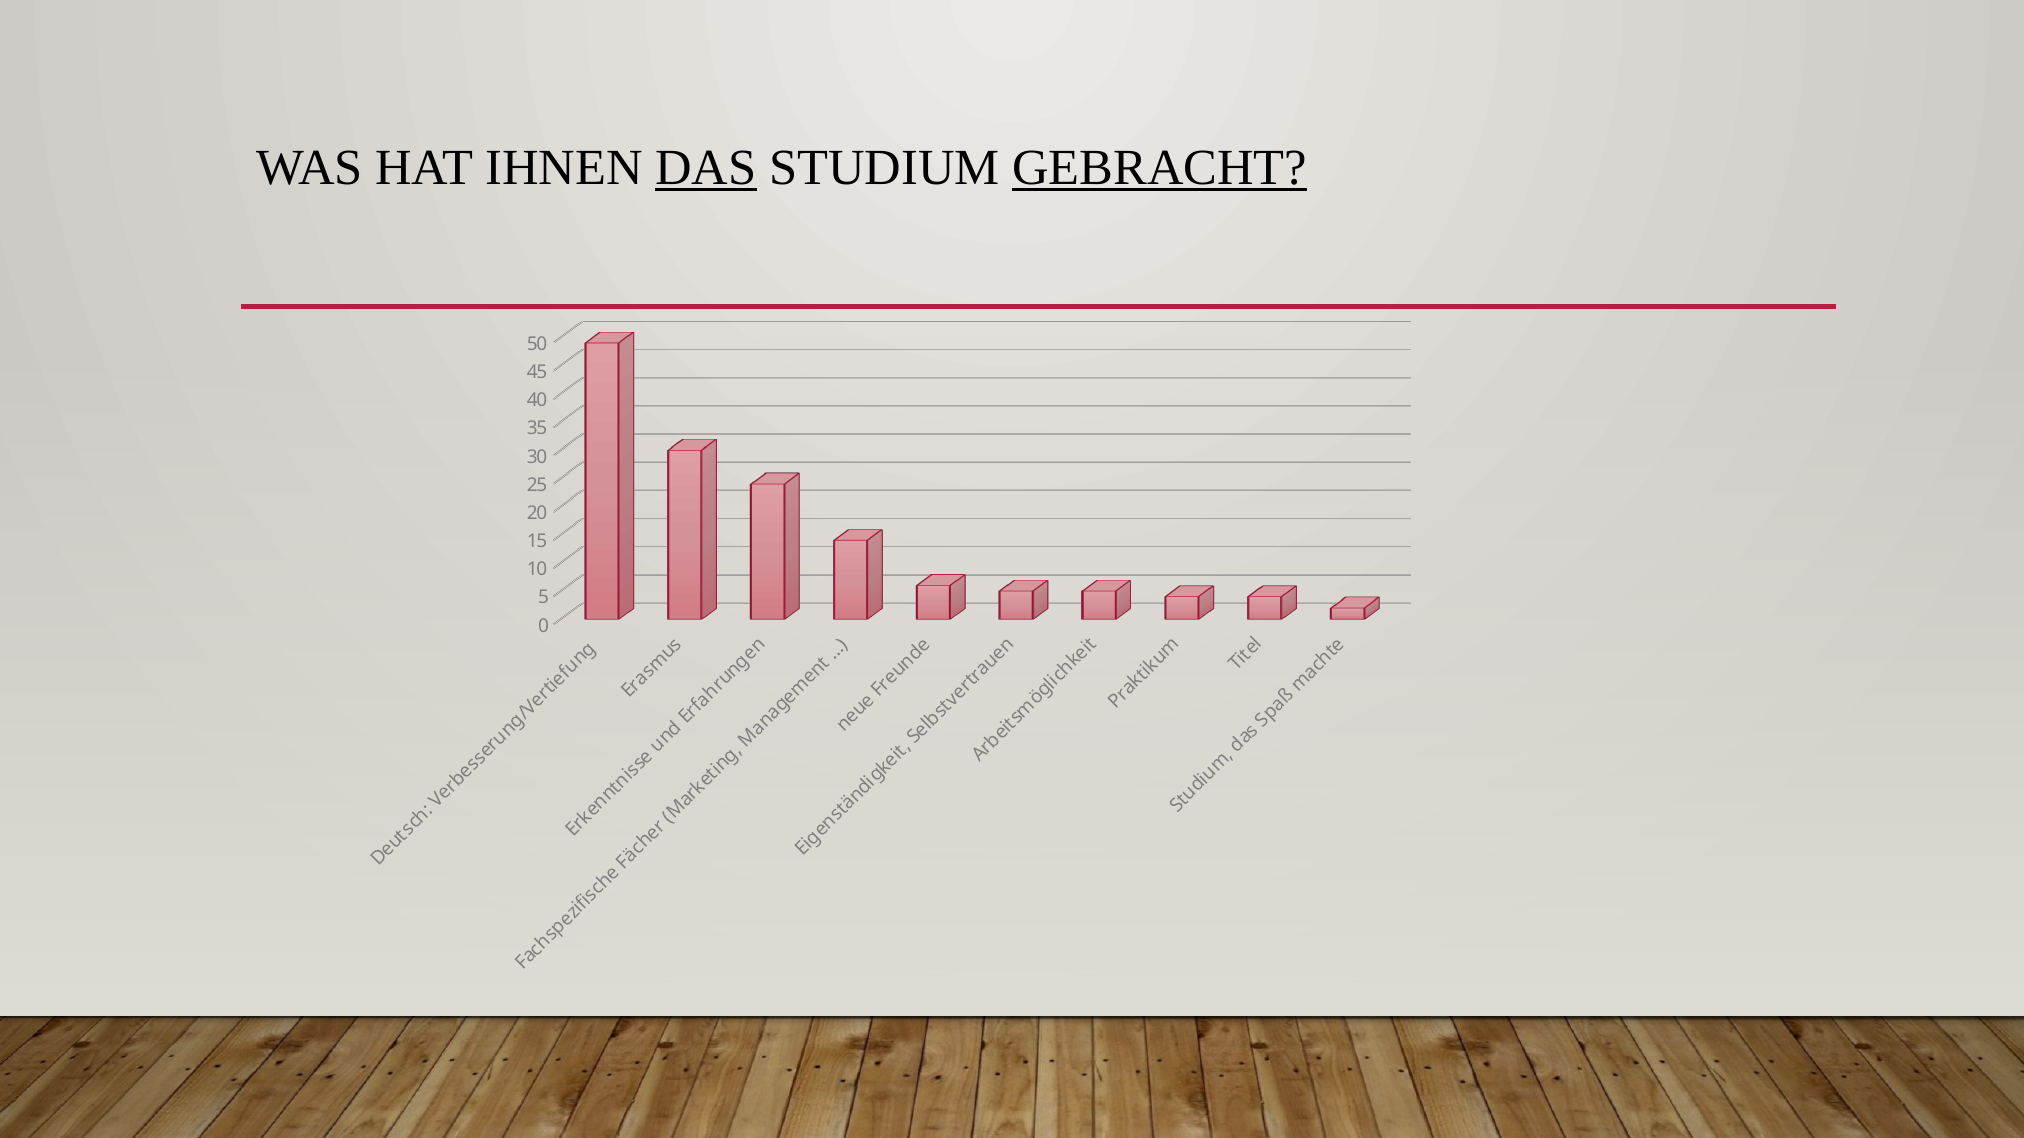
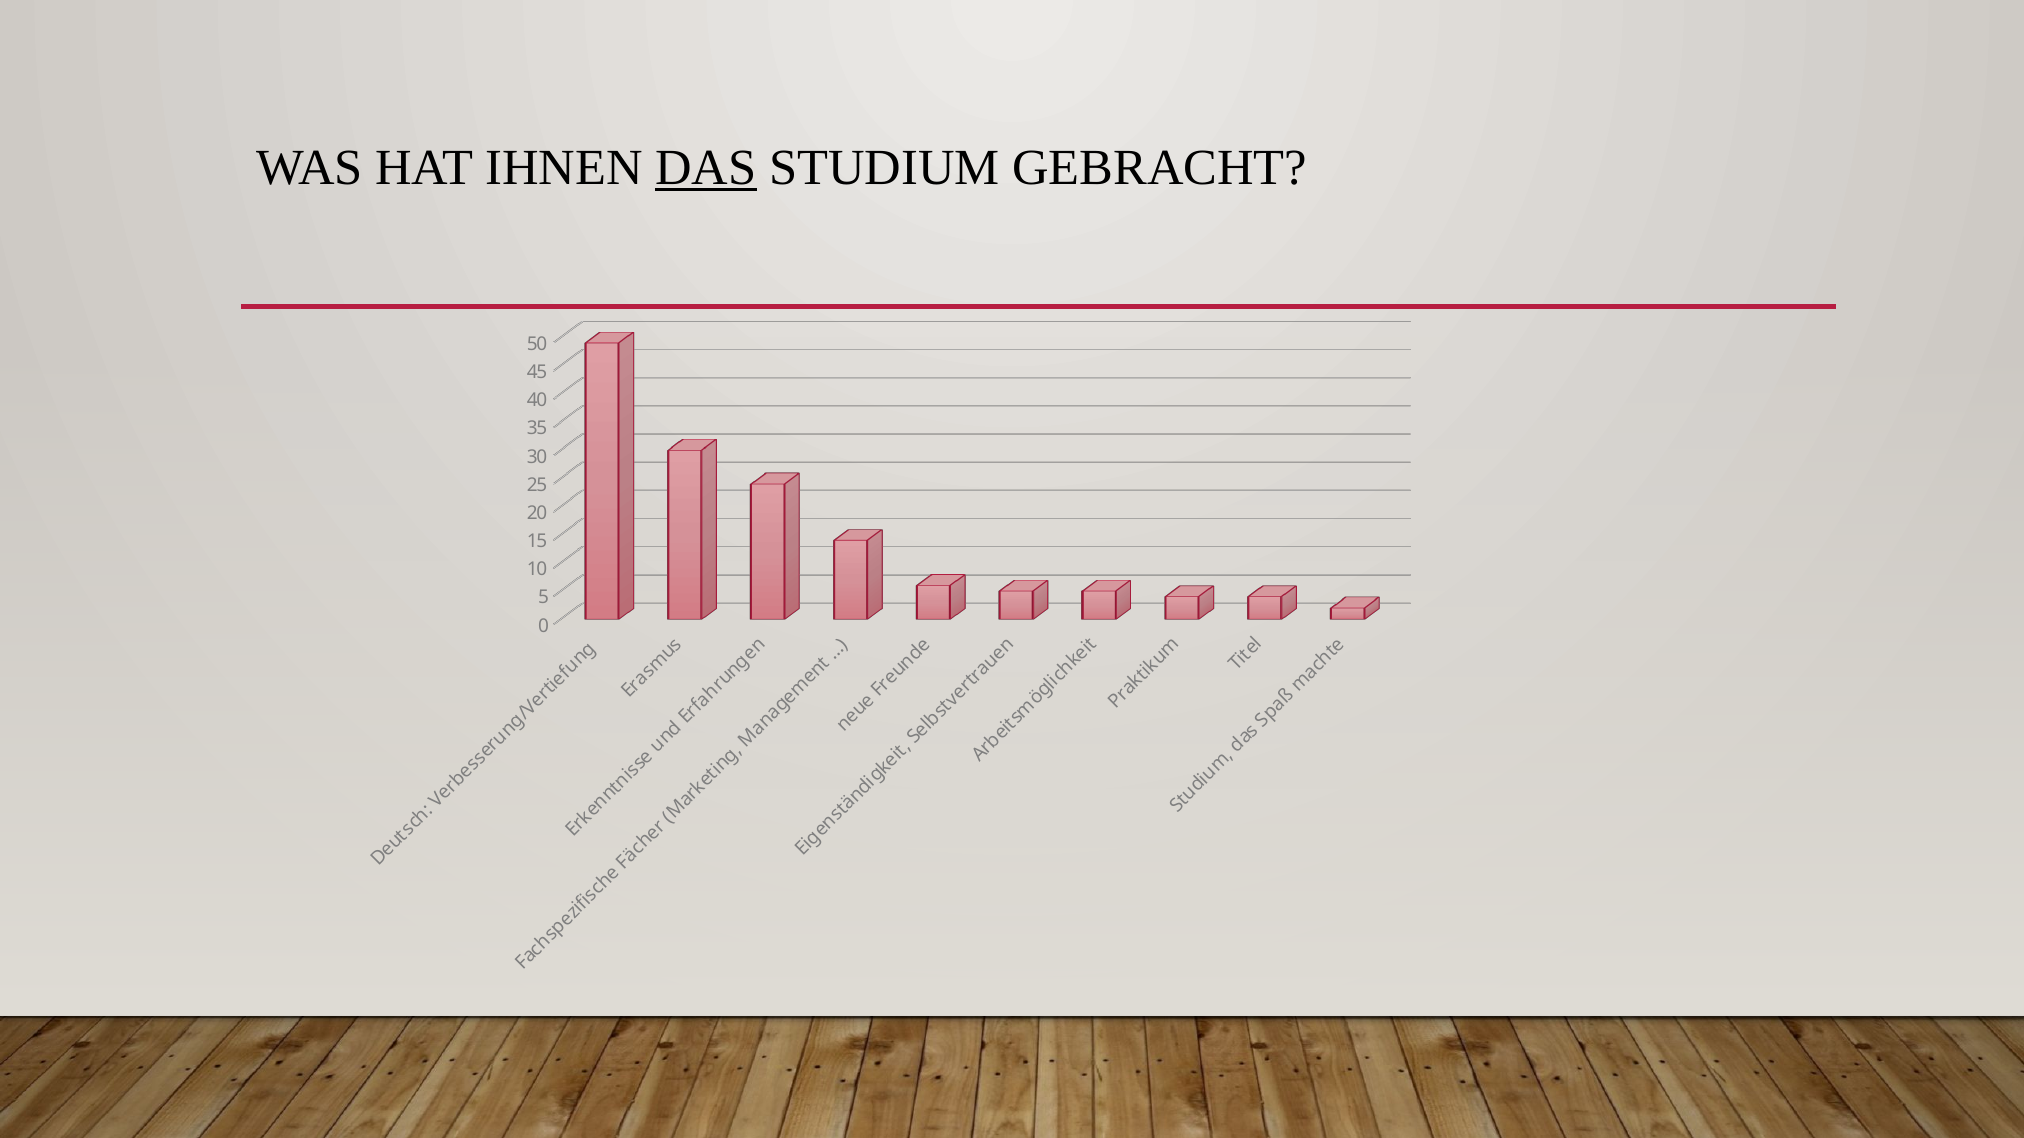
GEBRACHT underline: present -> none
